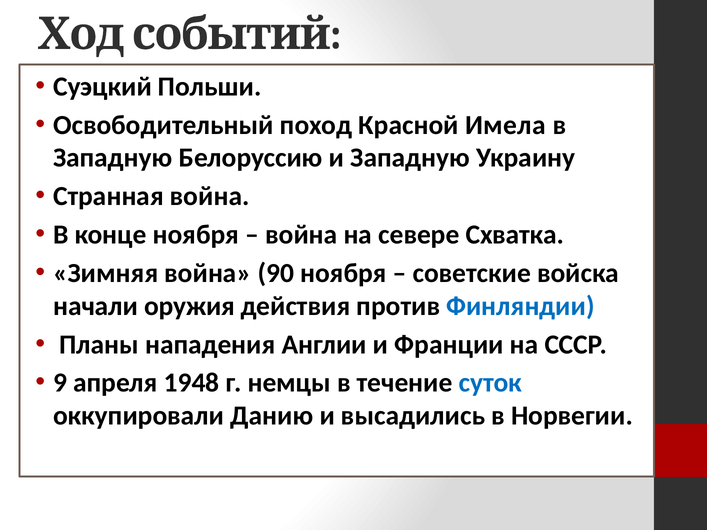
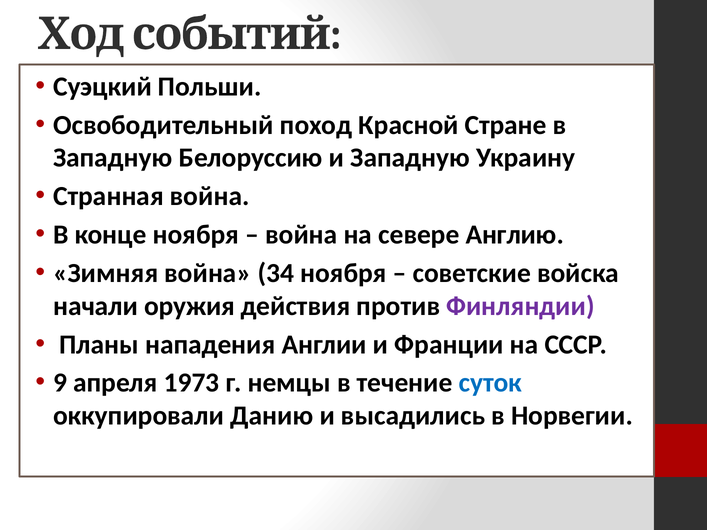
Имела: Имела -> Стране
Схватка: Схватка -> Англию
90: 90 -> 34
Финляндии colour: blue -> purple
1948: 1948 -> 1973
